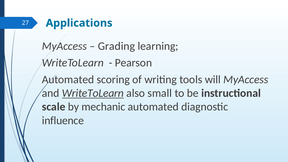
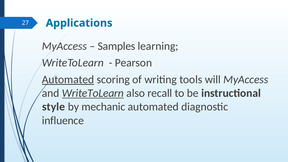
Grading: Grading -> Samples
Automated at (68, 79) underline: none -> present
small: small -> recall
scale: scale -> style
